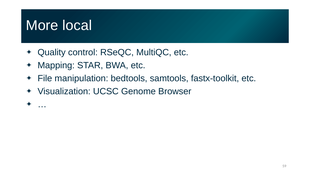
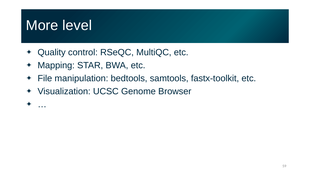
local: local -> level
